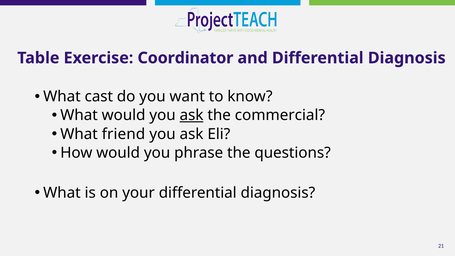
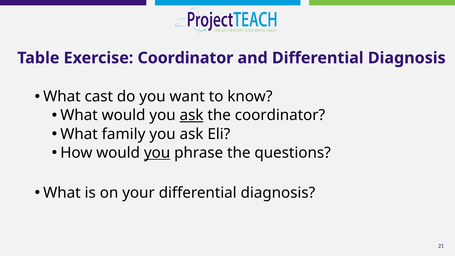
the commercial: commercial -> coordinator
friend: friend -> family
you at (157, 153) underline: none -> present
